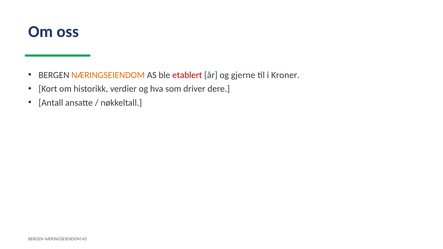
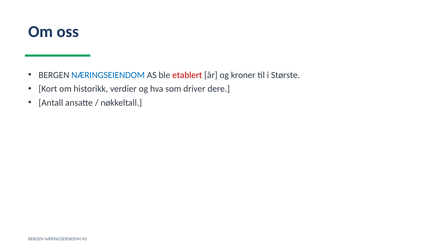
NÆRINGSEIENDOM at (108, 75) colour: orange -> blue
gjerne: gjerne -> kroner
Kroner: Kroner -> Største
